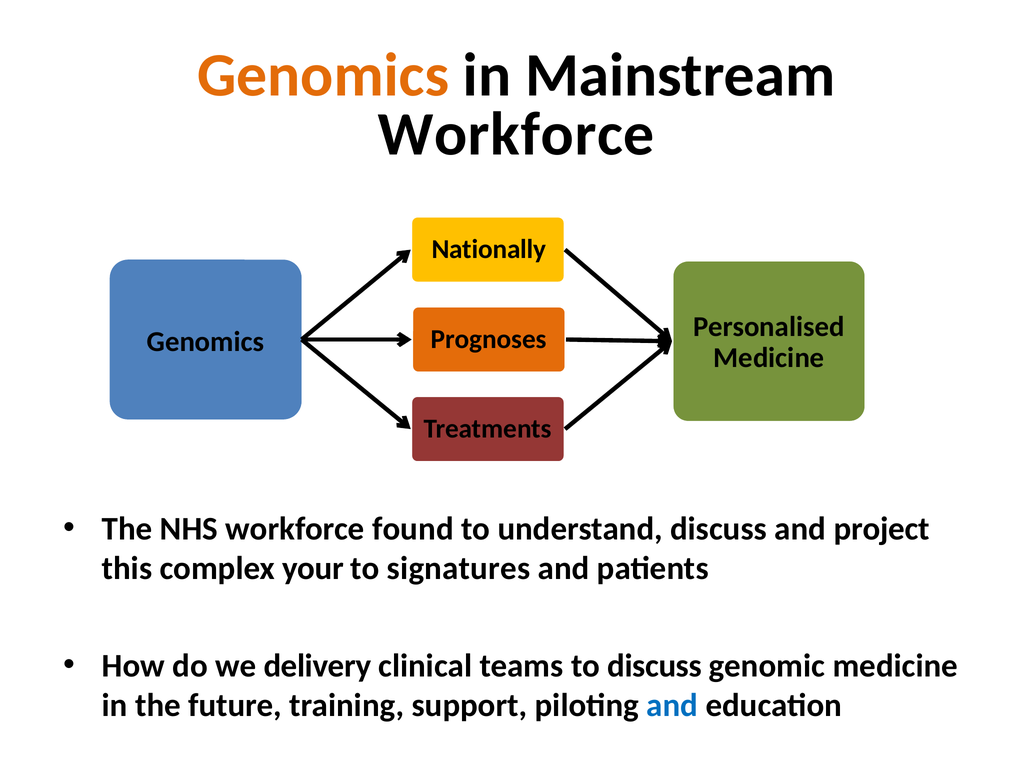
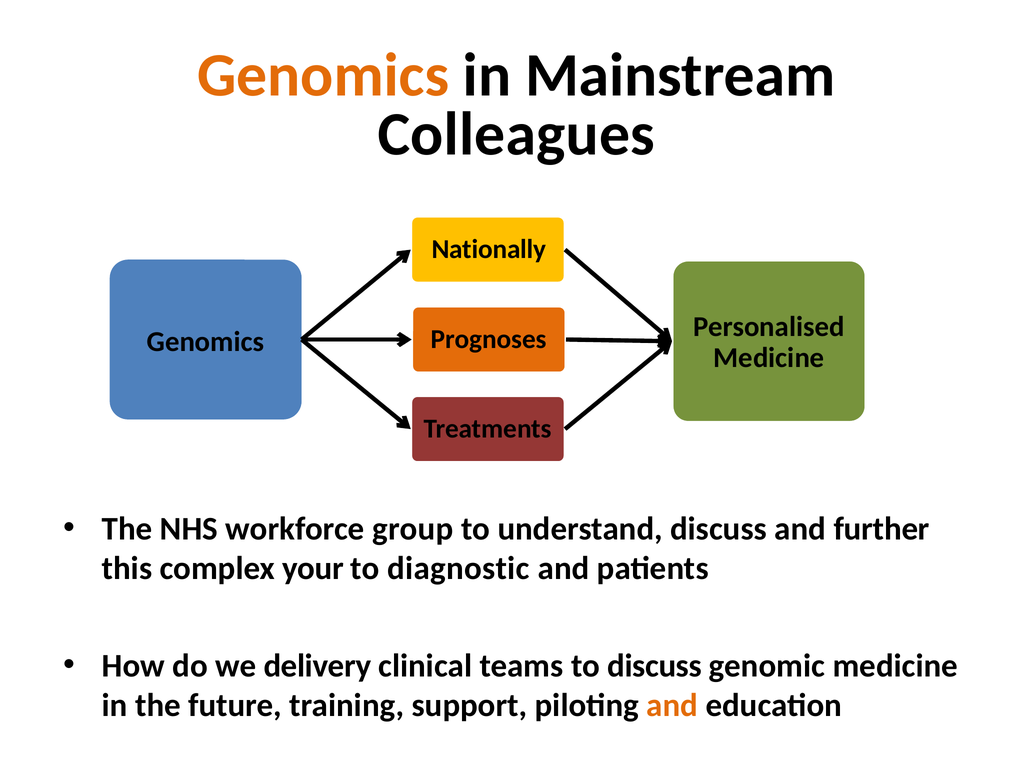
Workforce at (516, 134): Workforce -> Colleagues
found: found -> group
project: project -> further
signatures: signatures -> diagnostic
and at (672, 705) colour: blue -> orange
